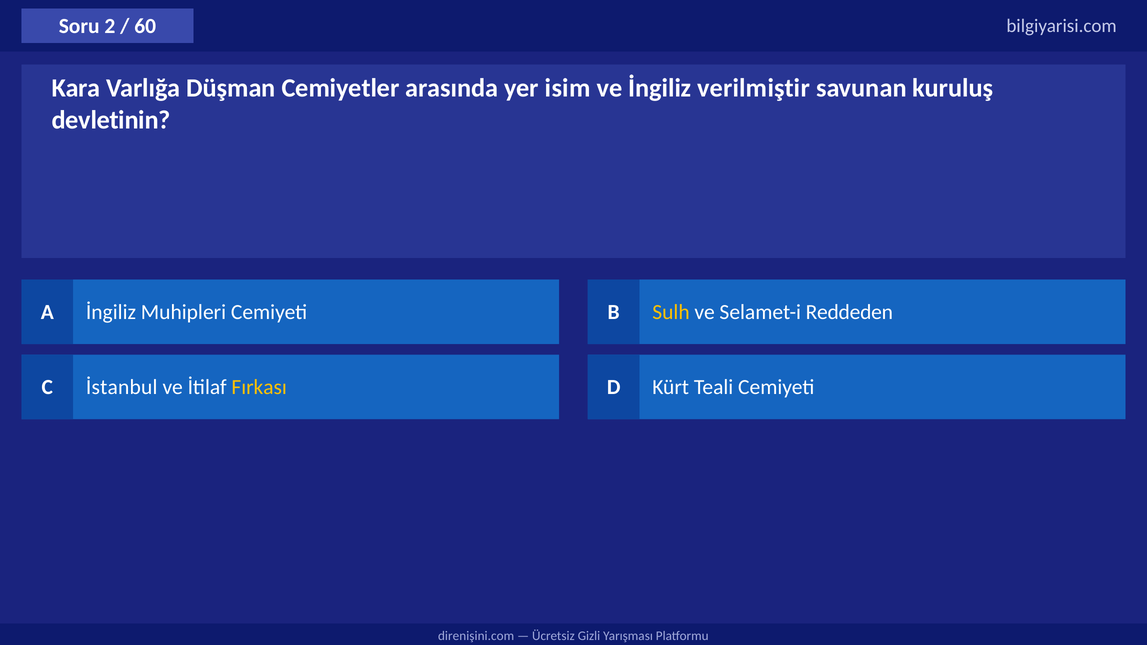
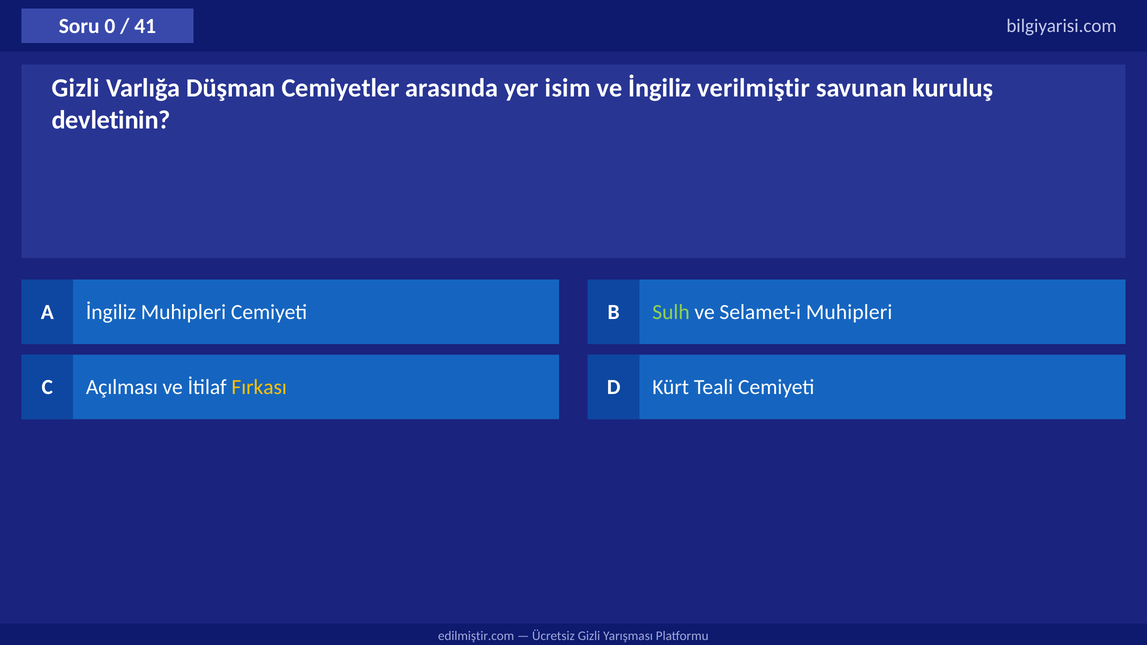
2: 2 -> 0
60: 60 -> 41
Kara at (76, 88): Kara -> Gizli
Sulh colour: yellow -> light green
Selamet-i Reddeden: Reddeden -> Muhipleri
İstanbul: İstanbul -> Açılması
direnişini.com: direnişini.com -> edilmiştir.com
